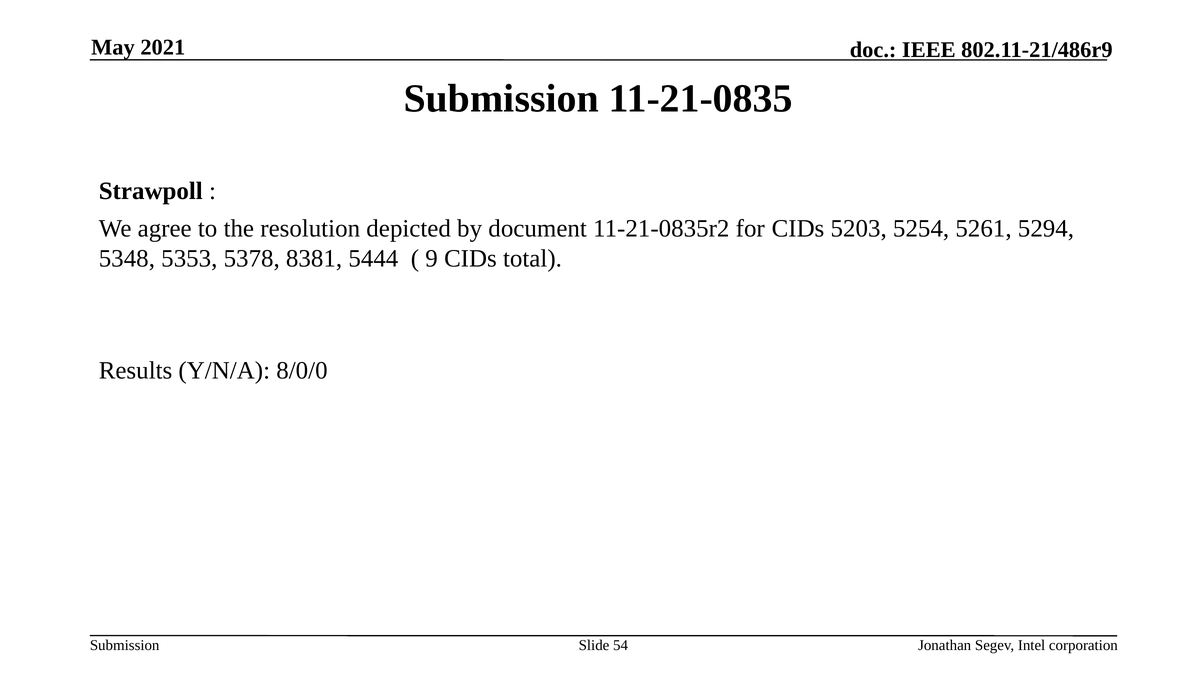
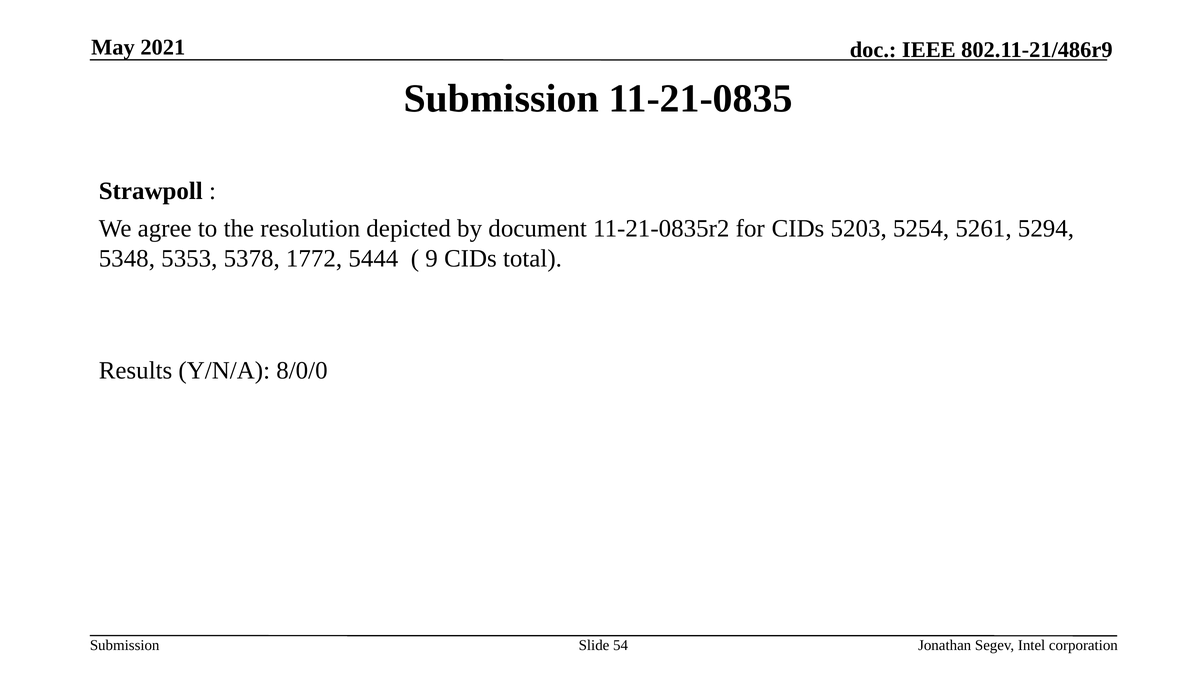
8381: 8381 -> 1772
